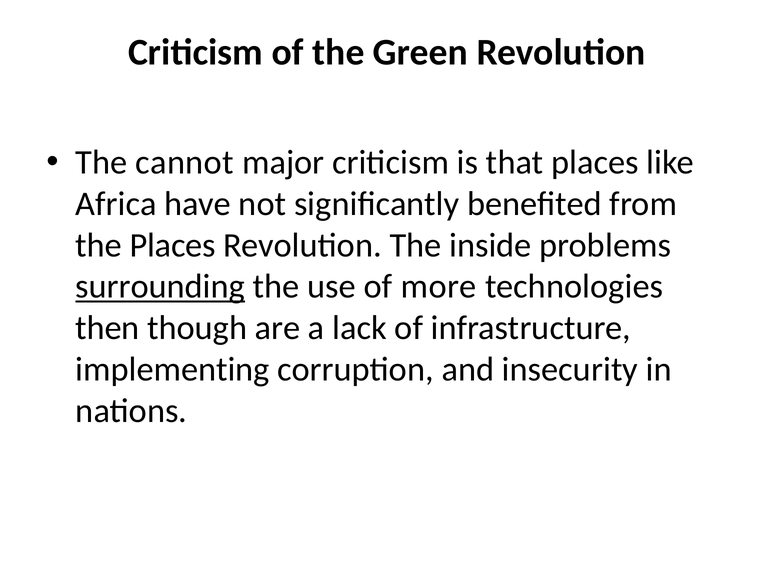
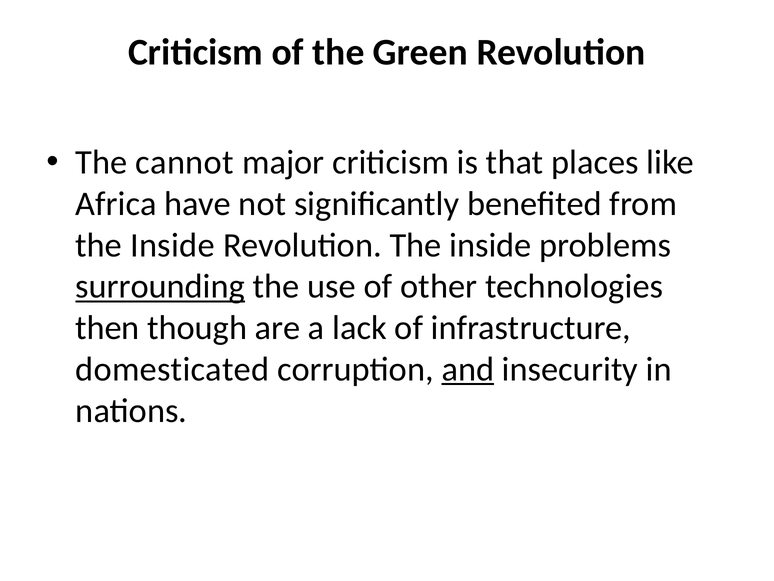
Places at (173, 245): Places -> Inside
more: more -> other
implementing: implementing -> domesticated
and underline: none -> present
